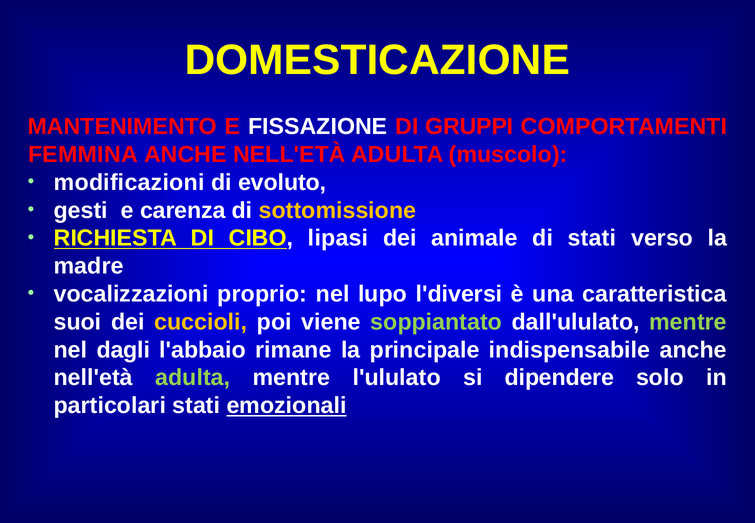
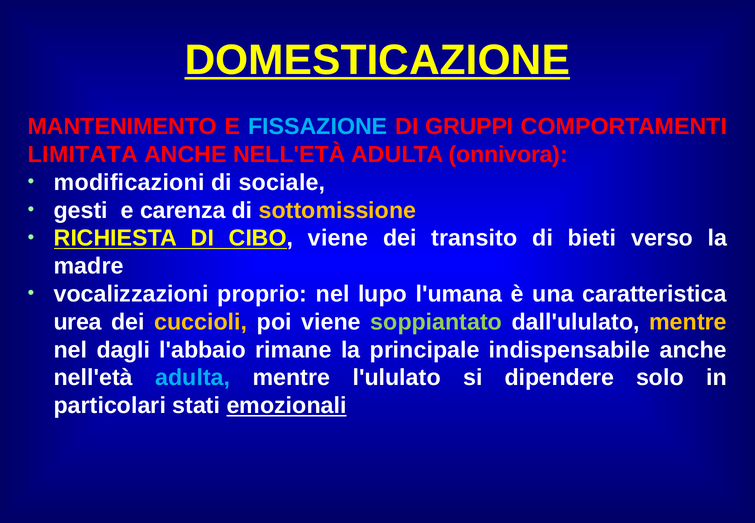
DOMESTICAZIONE underline: none -> present
FISSAZIONE colour: white -> light blue
FEMMINA: FEMMINA -> LIMITATA
muscolo: muscolo -> onnivora
evoluto: evoluto -> sociale
CIBO lipasi: lipasi -> viene
animale: animale -> transito
di stati: stati -> bieti
l'diversi: l'diversi -> l'umana
suoi: suoi -> urea
mentre at (688, 322) colour: light green -> yellow
adulta at (193, 378) colour: light green -> light blue
